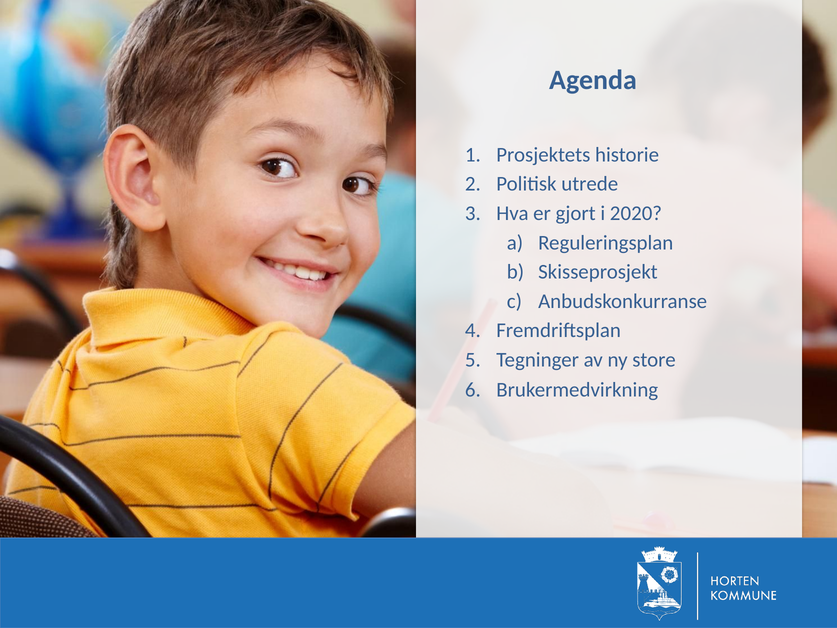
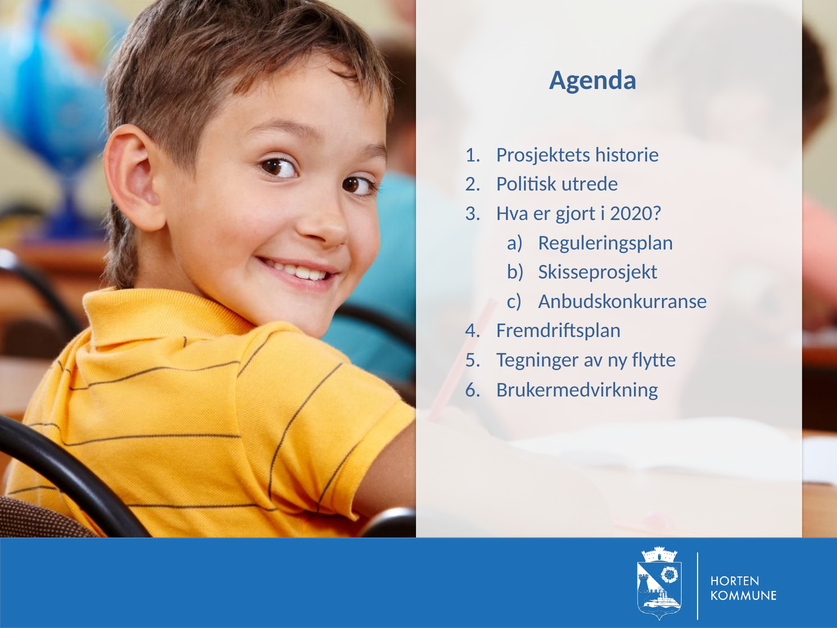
store: store -> flytte
